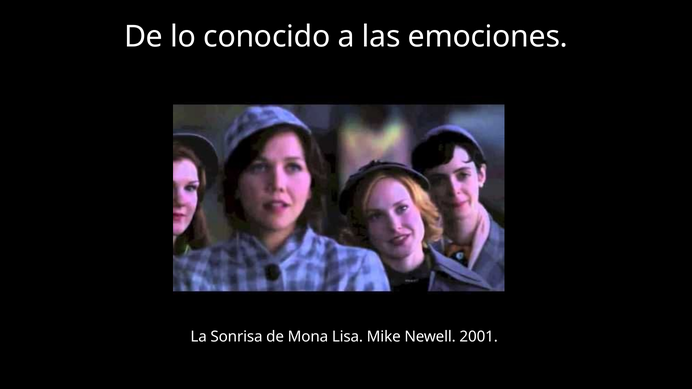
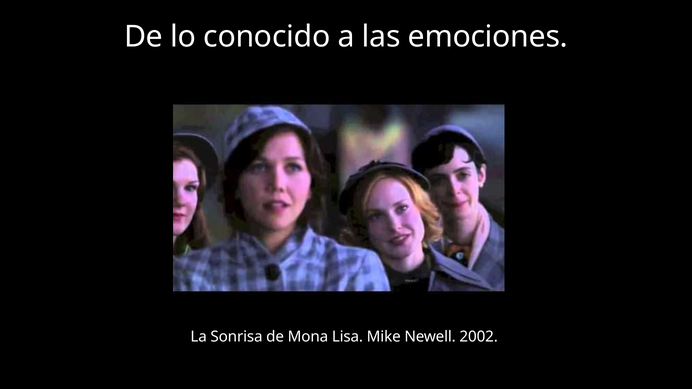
2001: 2001 -> 2002
